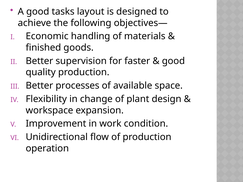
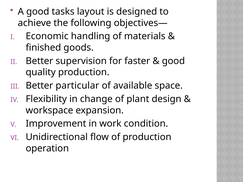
processes: processes -> particular
